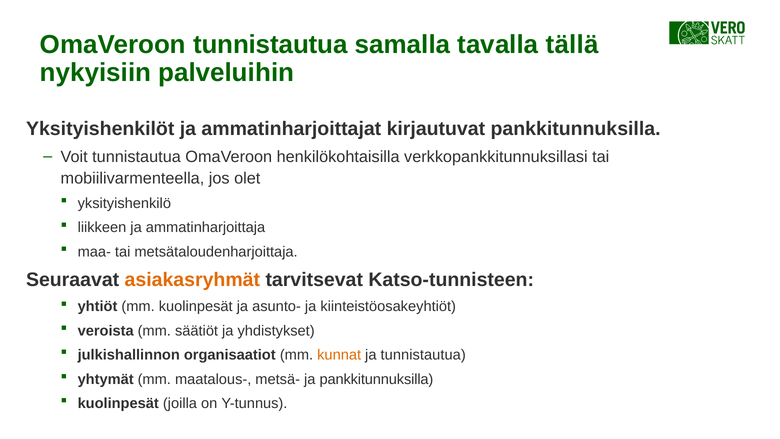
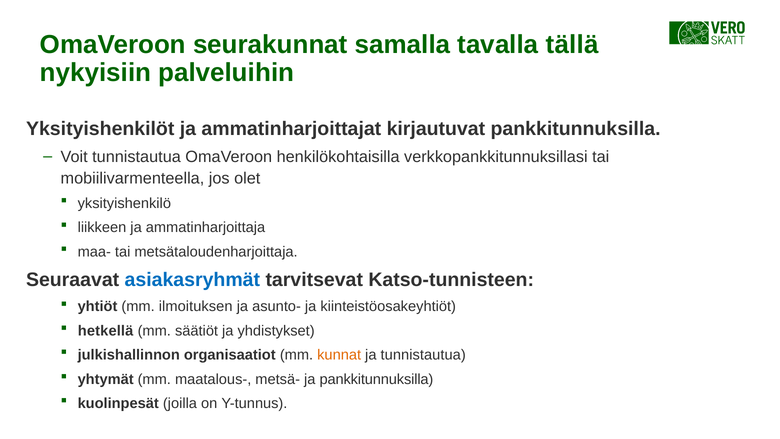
OmaVeroon tunnistautua: tunnistautua -> seurakunnat
asiakasryhmät colour: orange -> blue
mm kuolinpesät: kuolinpesät -> ilmoituksen
veroista: veroista -> hetkellä
